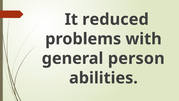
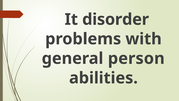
reduced: reduced -> disorder
